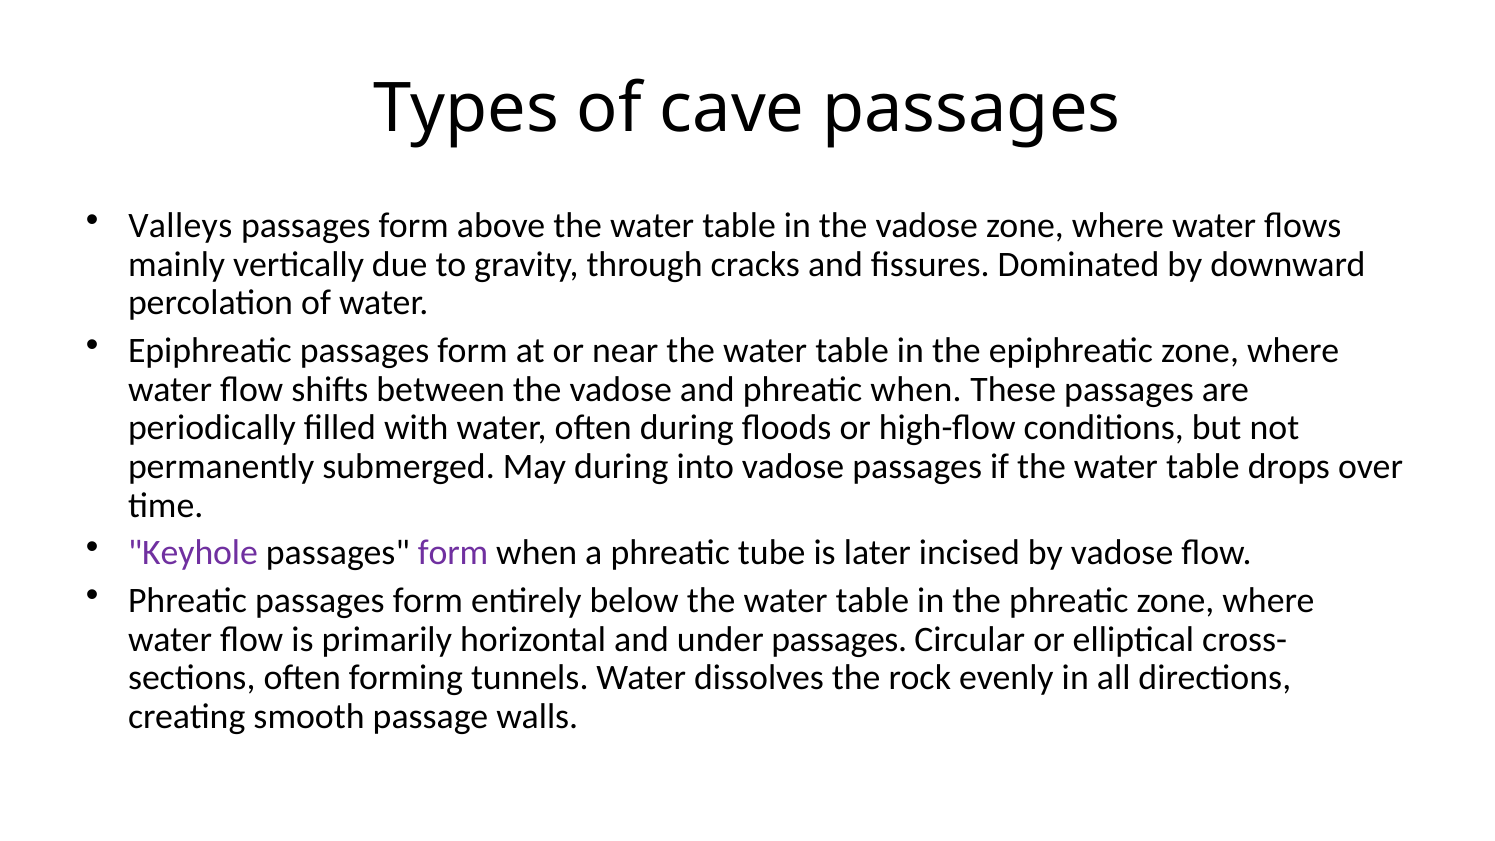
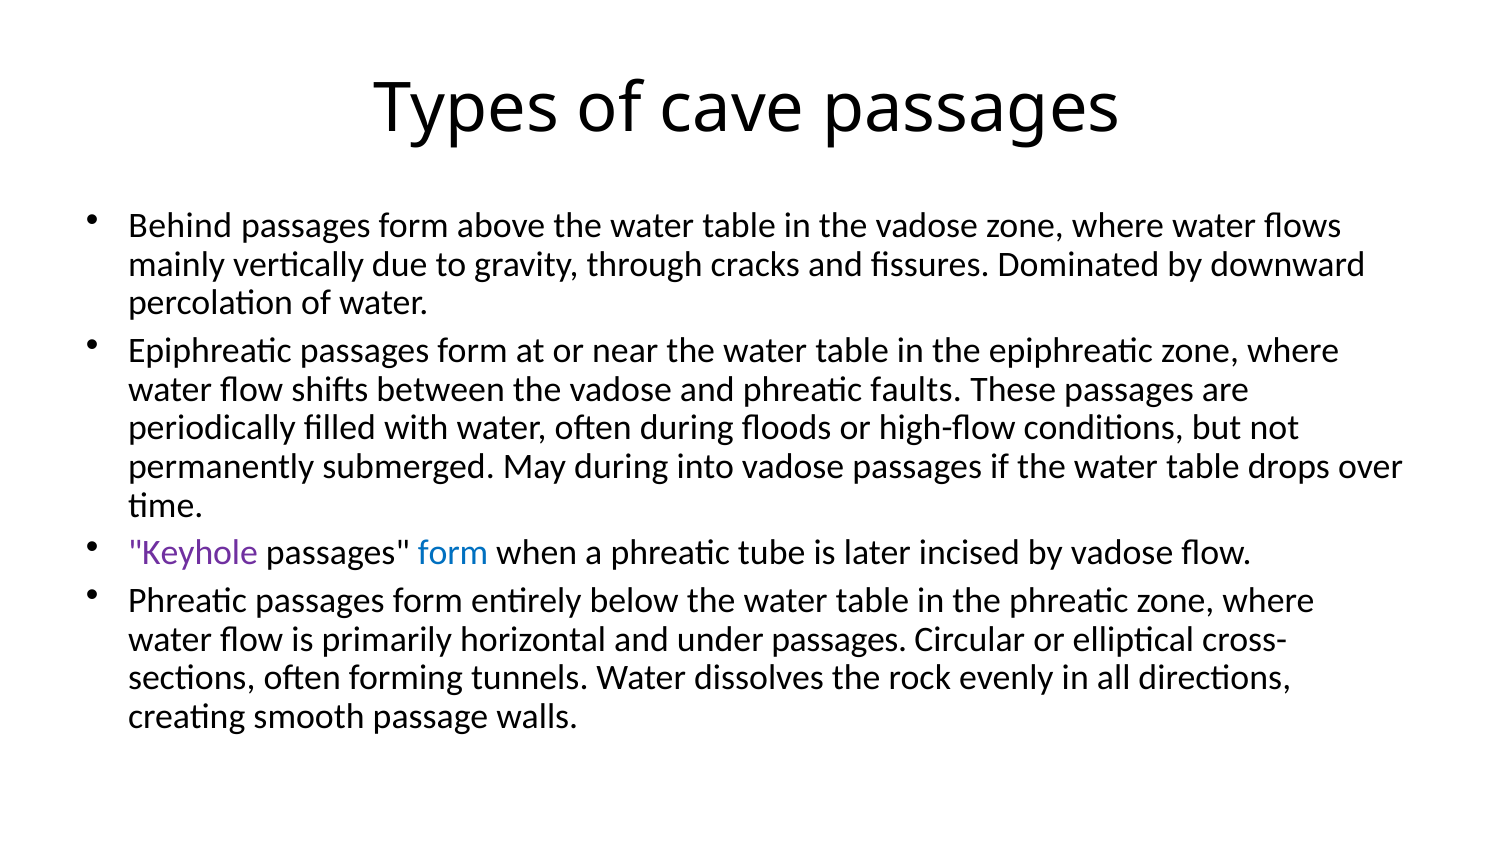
Valleys: Valleys -> Behind
phreatic when: when -> faults
form at (453, 553) colour: purple -> blue
